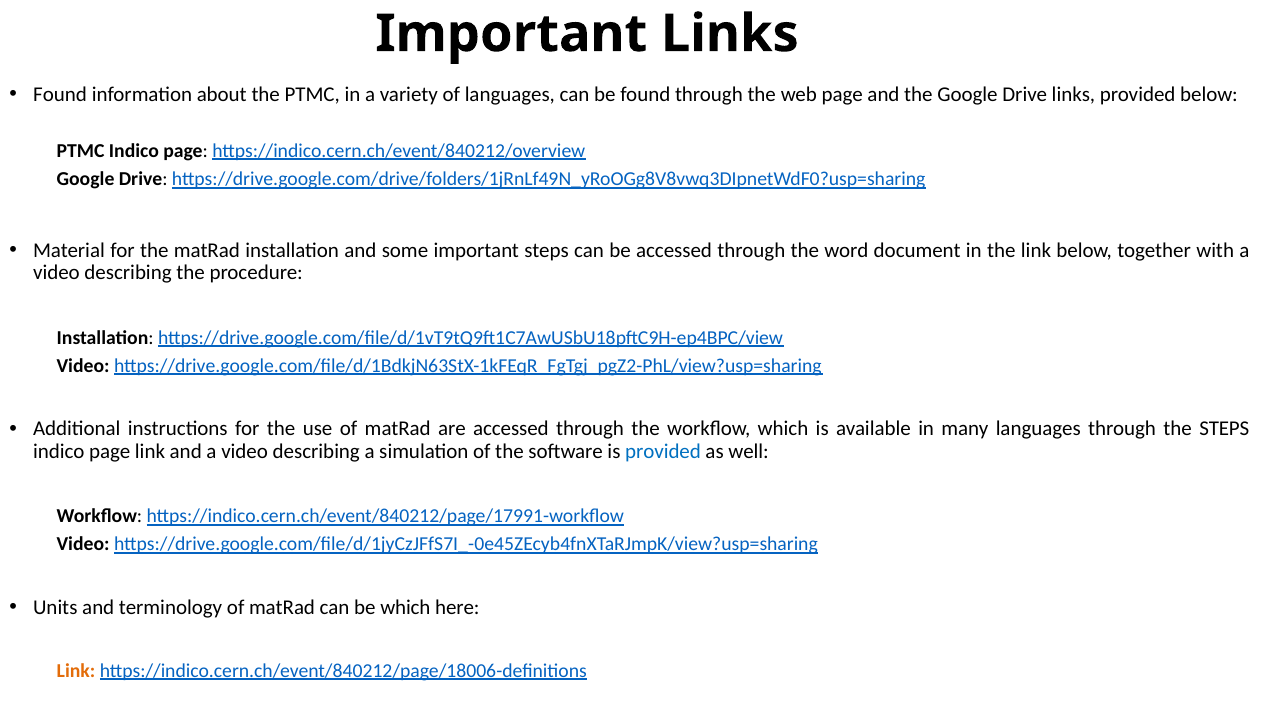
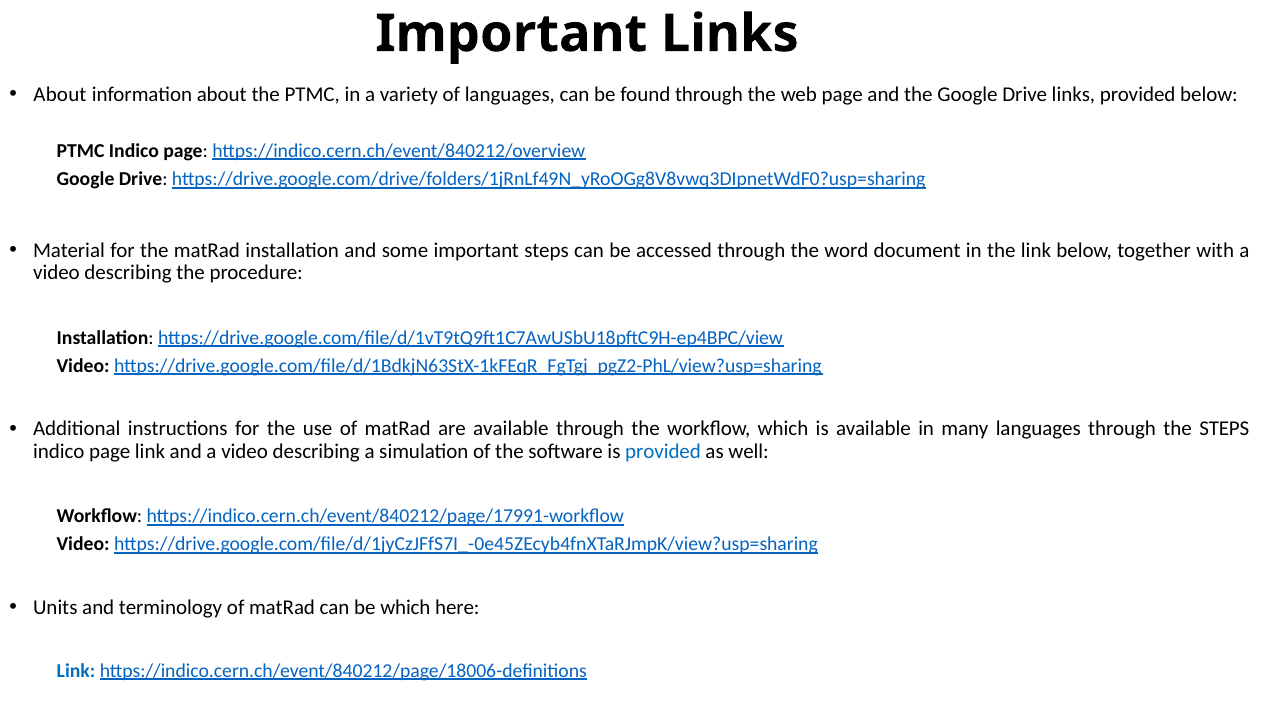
Found at (60, 94): Found -> About
are accessed: accessed -> available
Link at (76, 671) colour: orange -> blue
